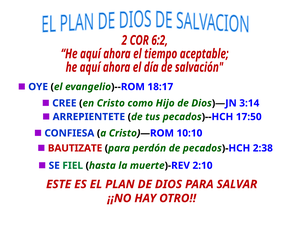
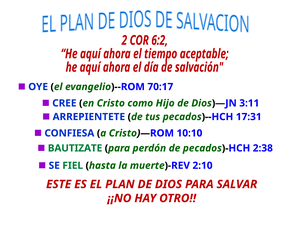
18:17: 18:17 -> 70:17
3:14: 3:14 -> 3:11
17:50: 17:50 -> 17:31
BAUTIZATE colour: red -> green
